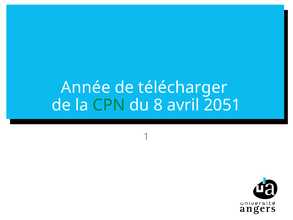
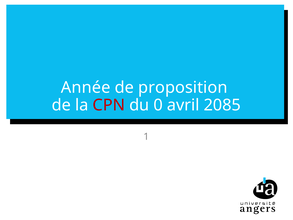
télécharger: télécharger -> proposition
CPN colour: green -> red
8: 8 -> 0
2051: 2051 -> 2085
